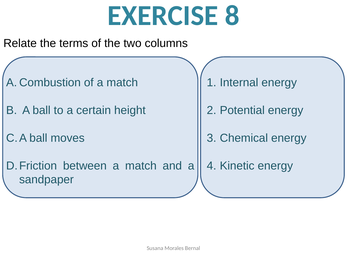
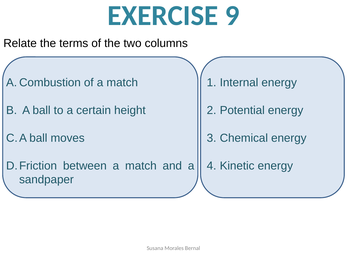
8: 8 -> 9
